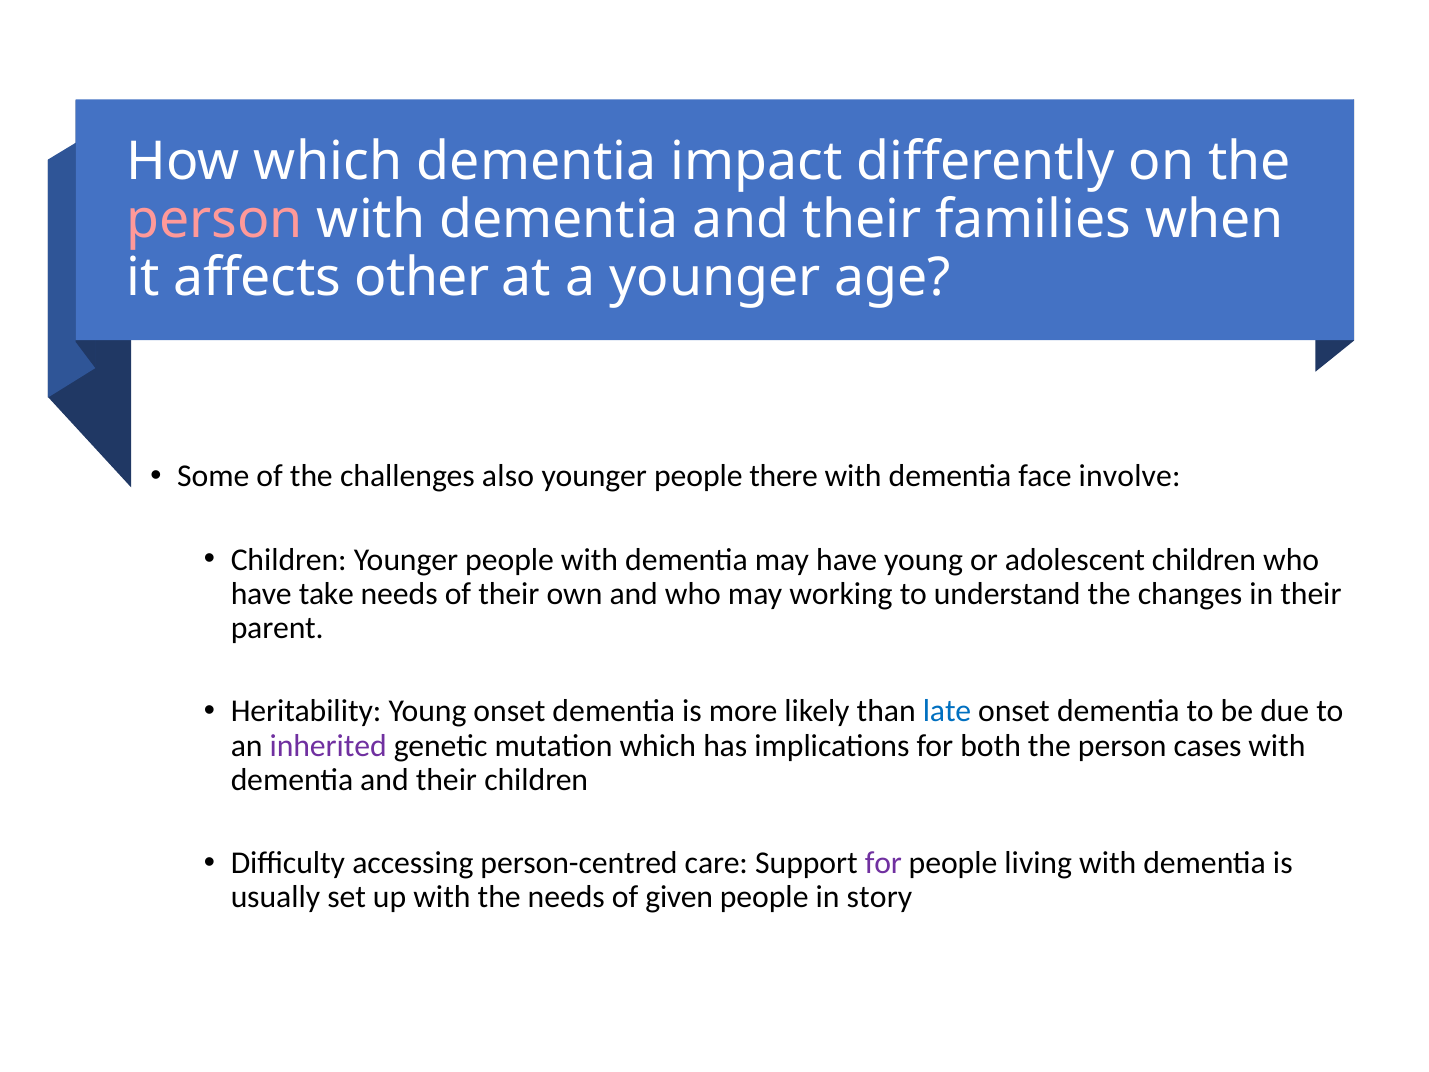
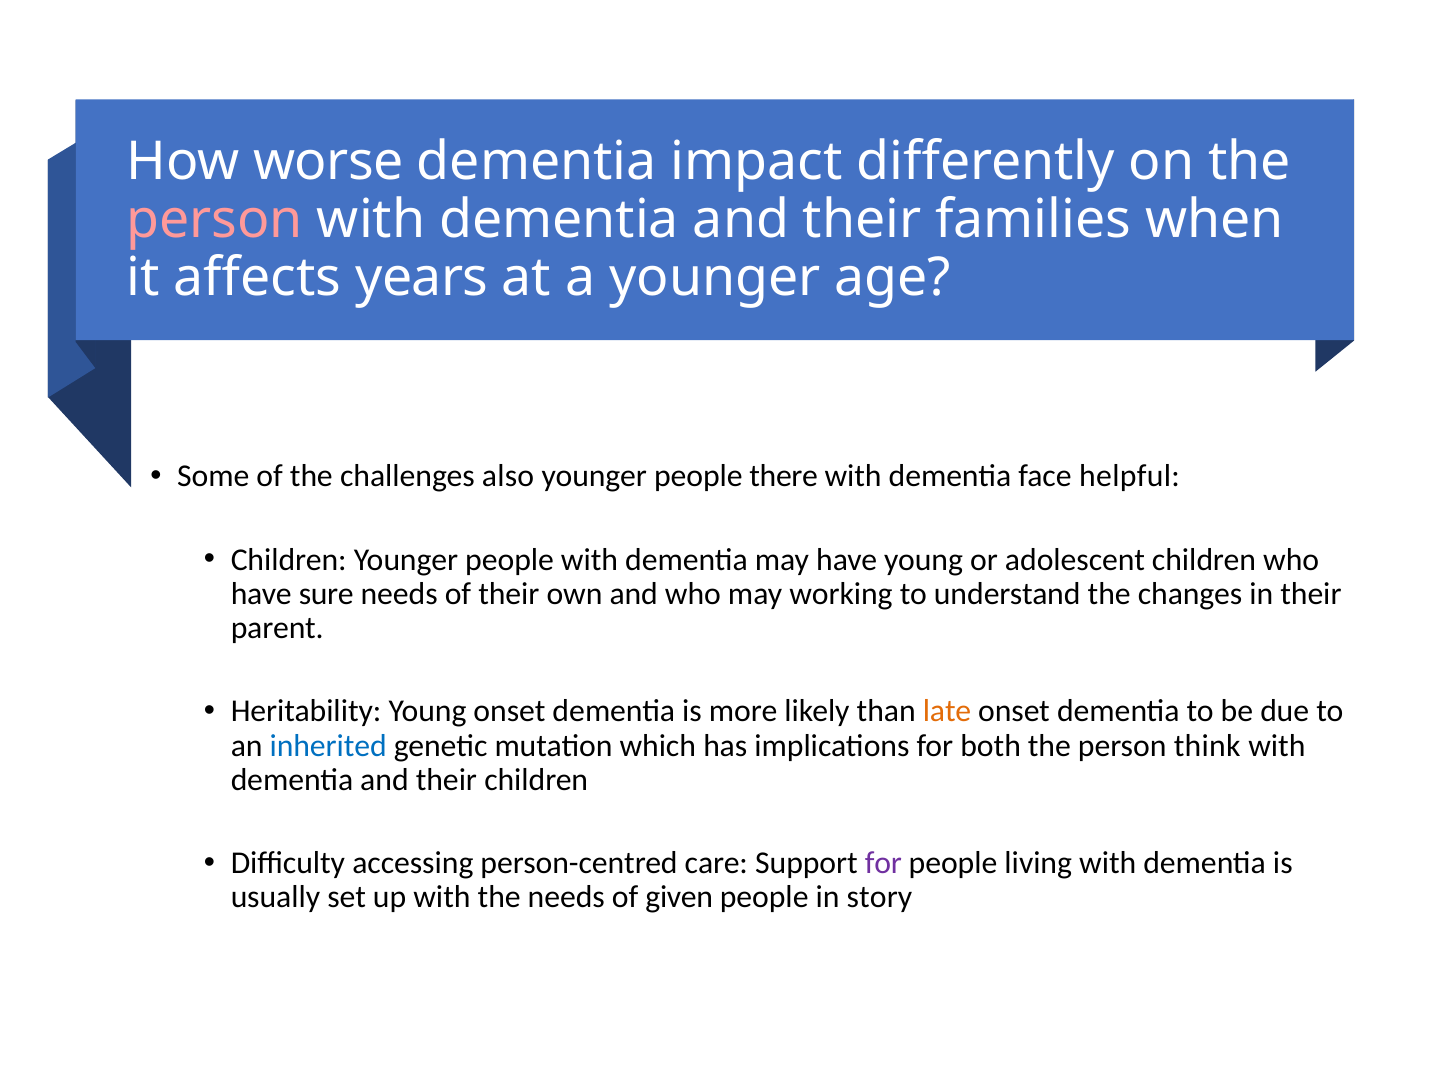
How which: which -> worse
other: other -> years
involve: involve -> helpful
take: take -> sure
late colour: blue -> orange
inherited colour: purple -> blue
cases: cases -> think
